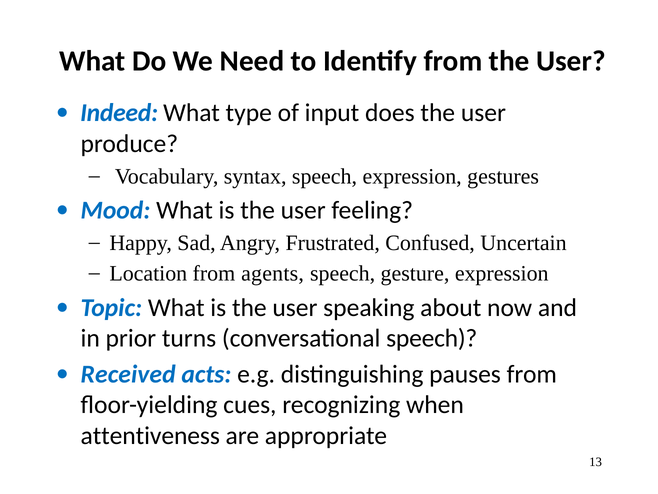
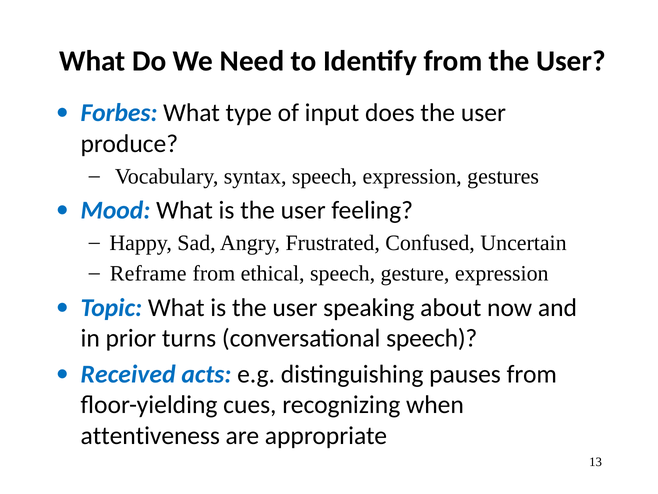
Indeed: Indeed -> Forbes
Location: Location -> Reframe
agents: agents -> ethical
